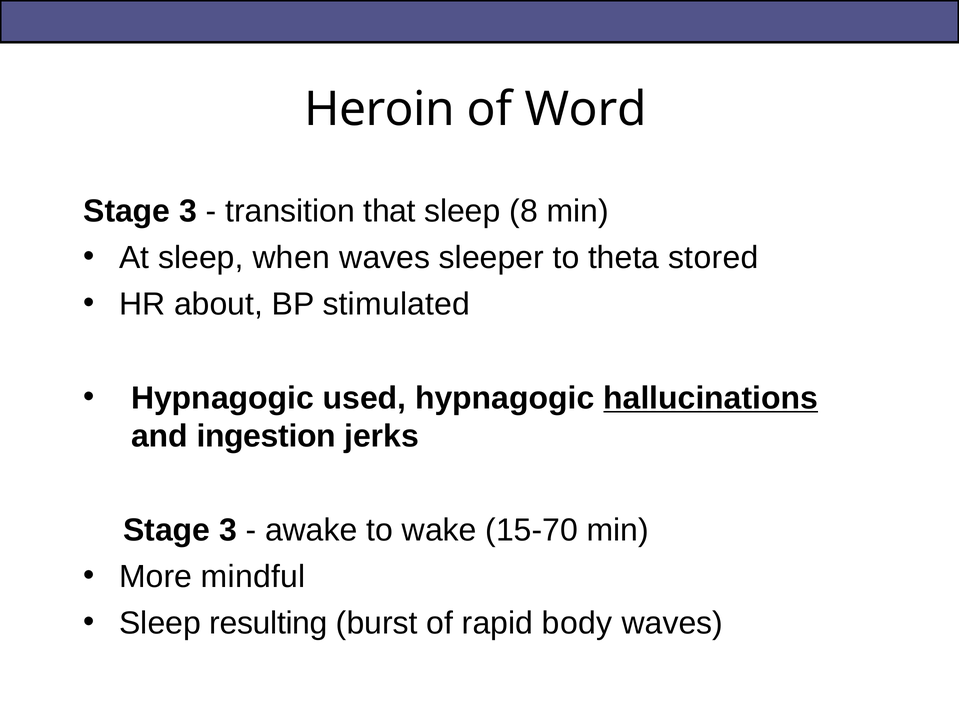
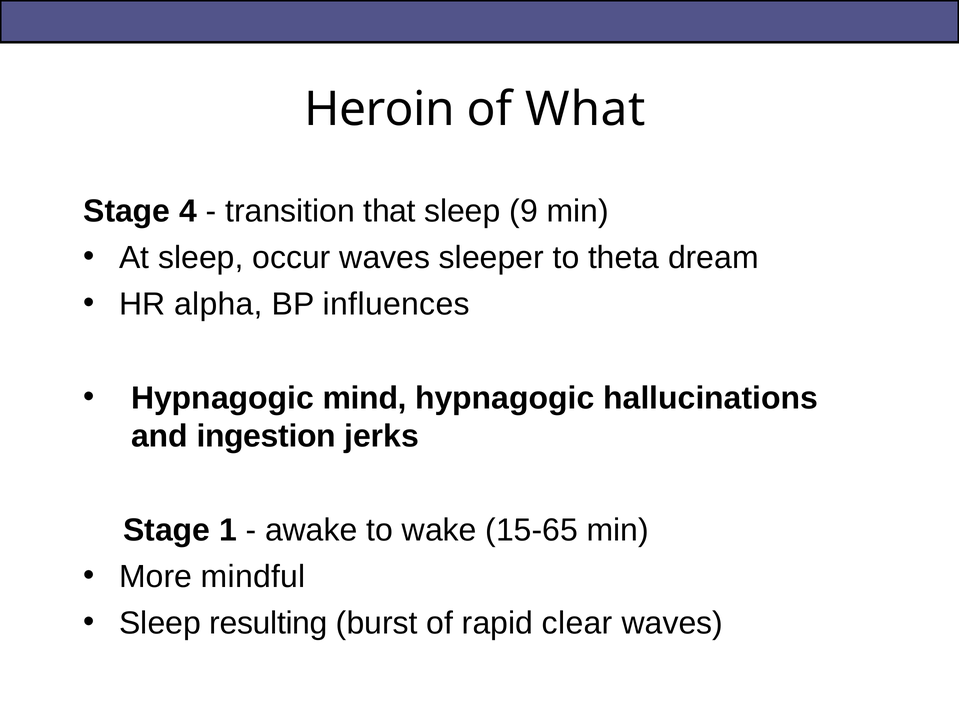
Word: Word -> What
3 at (188, 211): 3 -> 4
8: 8 -> 9
when: when -> occur
stored: stored -> dream
about: about -> alpha
stimulated: stimulated -> influences
used: used -> mind
hallucinations underline: present -> none
3 at (228, 531): 3 -> 1
15-70: 15-70 -> 15-65
body: body -> clear
